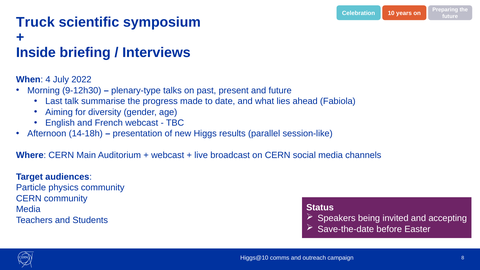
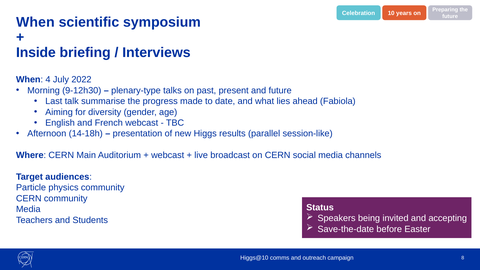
Truck at (35, 22): Truck -> When
